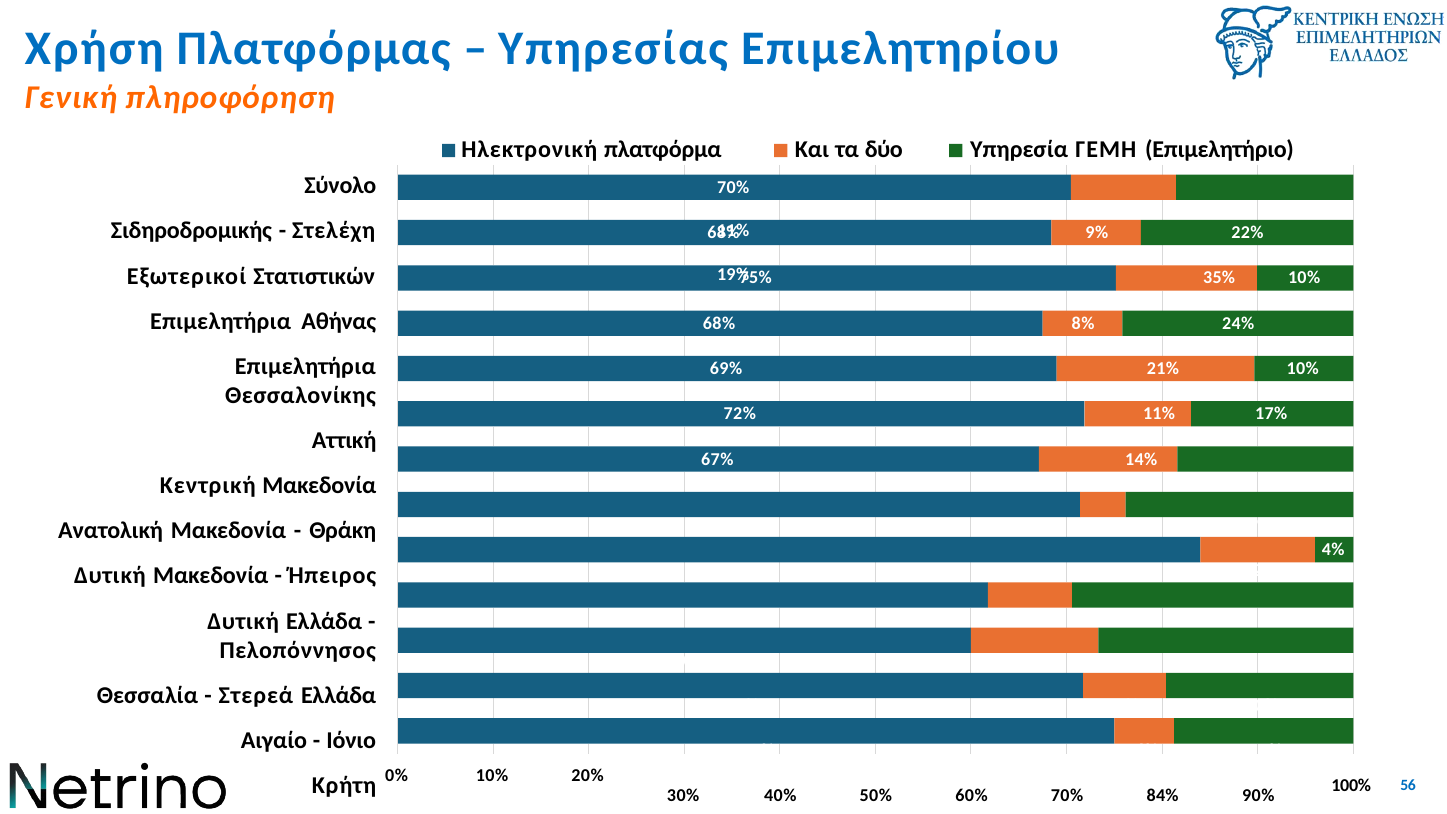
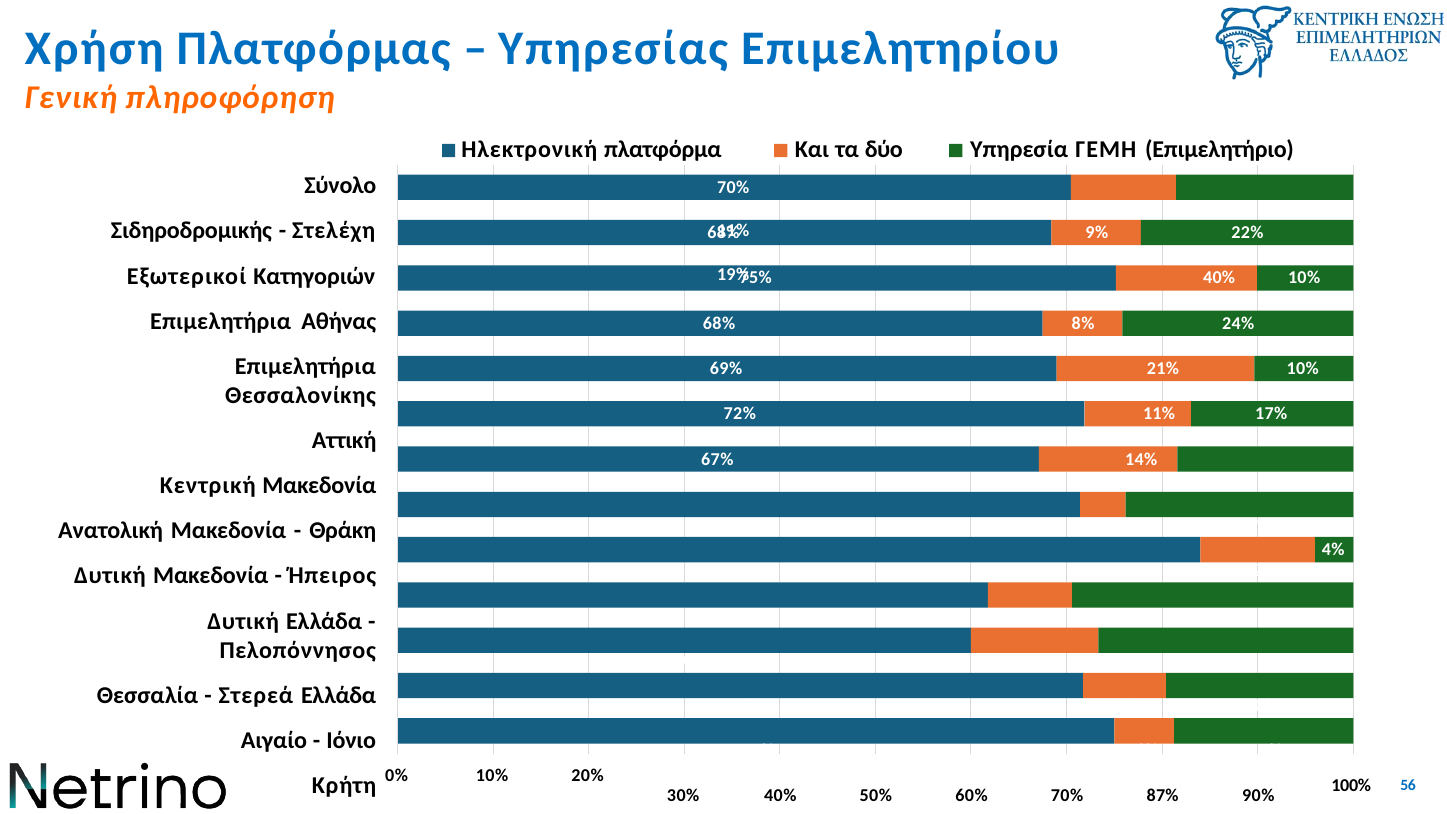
Στατιστικών: Στατιστικών -> Κατηγοριών
75% 35%: 35% -> 40%
70% 84%: 84% -> 87%
